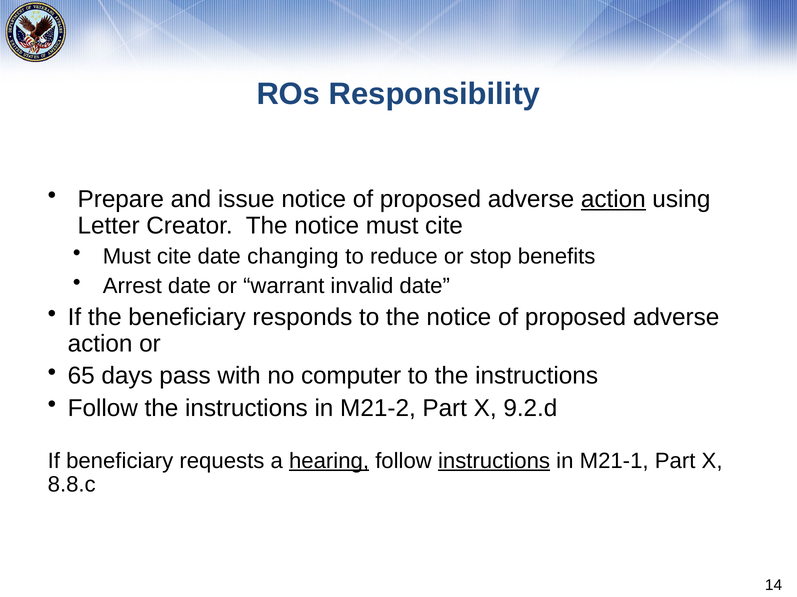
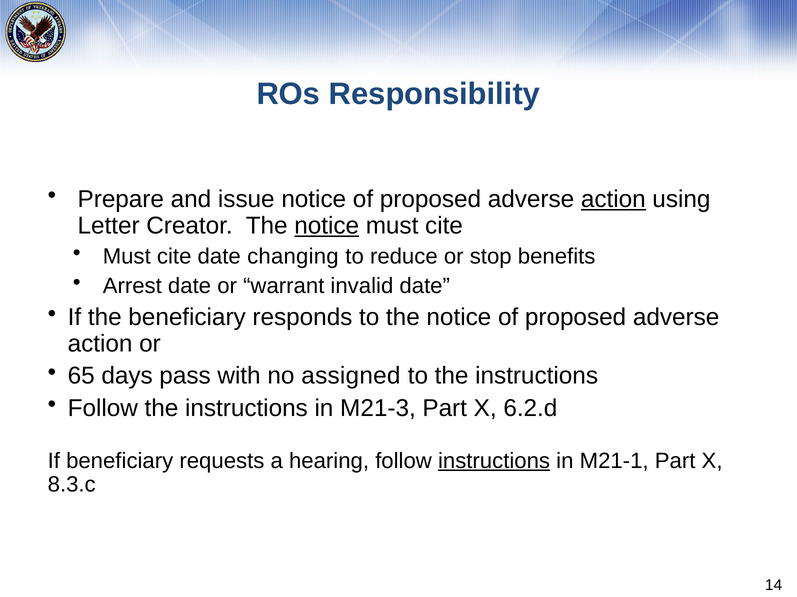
notice at (327, 226) underline: none -> present
computer: computer -> assigned
M21-2: M21-2 -> M21-3
9.2.d: 9.2.d -> 6.2.d
hearing underline: present -> none
8.8.c: 8.8.c -> 8.3.c
